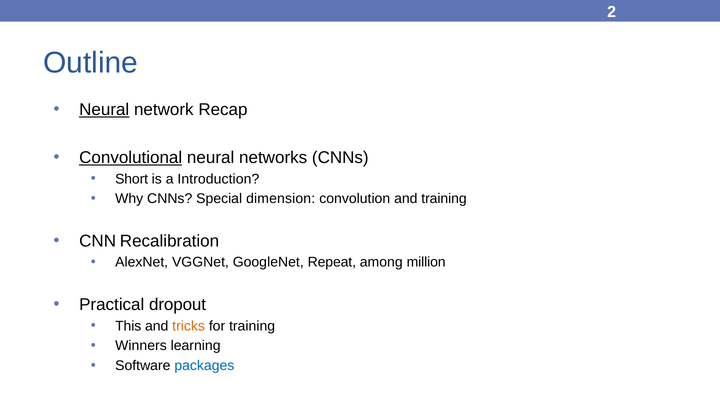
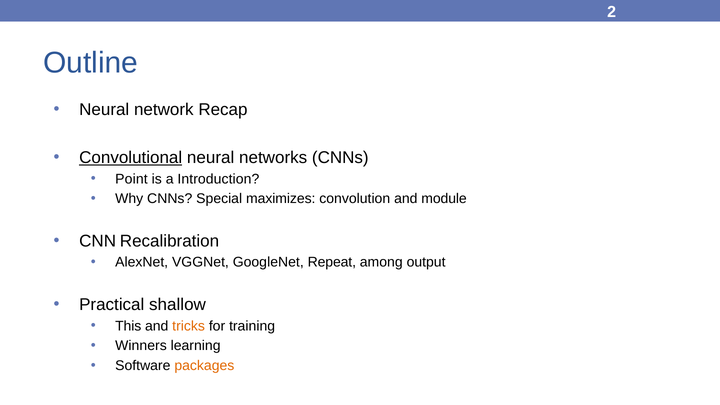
Neural at (104, 110) underline: present -> none
Short: Short -> Point
dimension: dimension -> maximizes
and training: training -> module
million: million -> output
dropout: dropout -> shallow
packages colour: blue -> orange
